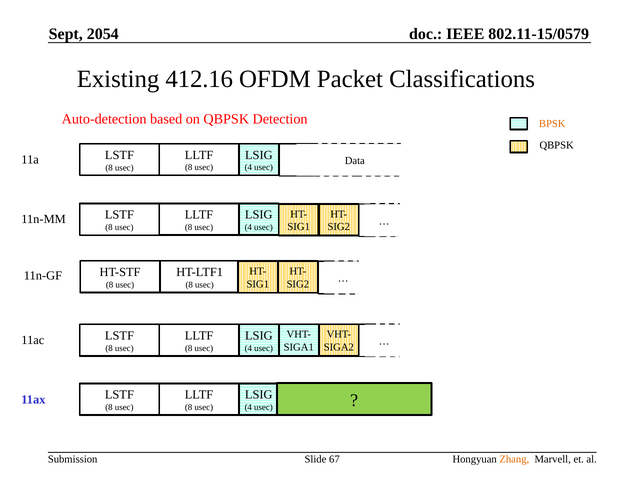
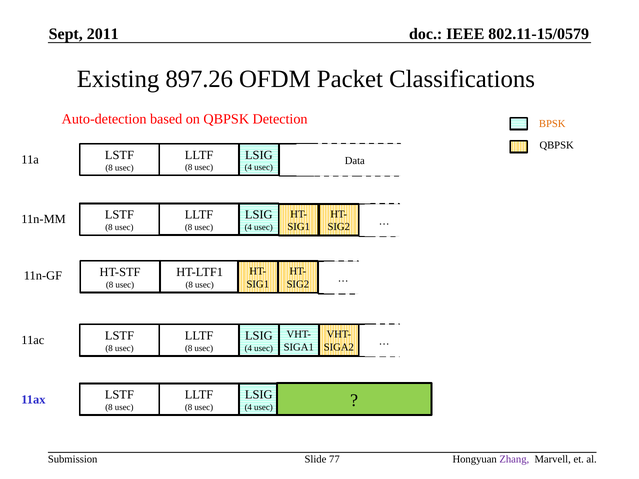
2054: 2054 -> 2011
412.16: 412.16 -> 897.26
67: 67 -> 77
Zhang colour: orange -> purple
